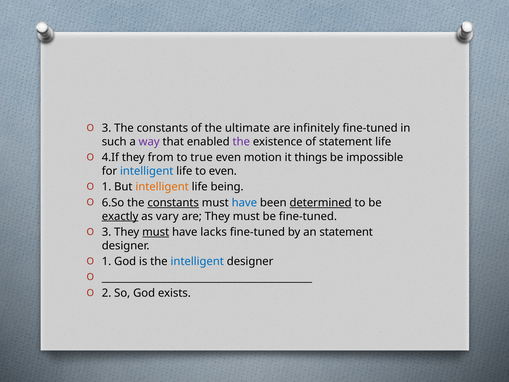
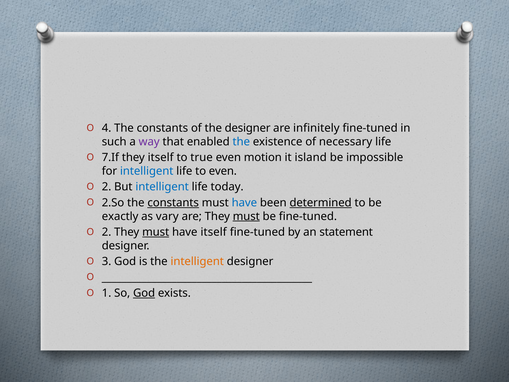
3 at (107, 128): 3 -> 4
the ultimate: ultimate -> designer
the at (241, 142) colour: purple -> blue
of statement: statement -> necessary
4.If: 4.If -> 7.If
they from: from -> itself
things: things -> island
1 at (107, 187): 1 -> 2
intelligent at (162, 187) colour: orange -> blue
being: being -> today
6.So: 6.So -> 2.So
exactly underline: present -> none
must at (246, 216) underline: none -> present
3 at (107, 232): 3 -> 2
have lacks: lacks -> itself
1 at (107, 261): 1 -> 3
intelligent at (197, 261) colour: blue -> orange
2: 2 -> 1
God at (144, 293) underline: none -> present
